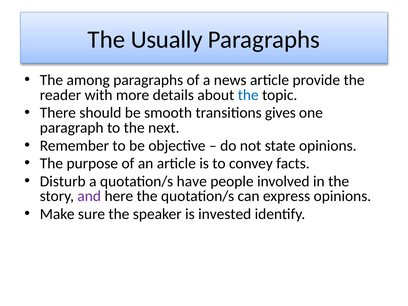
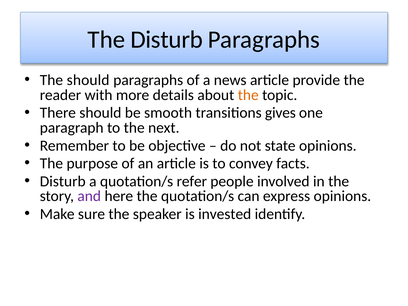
The Usually: Usually -> Disturb
The among: among -> should
the at (248, 95) colour: blue -> orange
have: have -> refer
